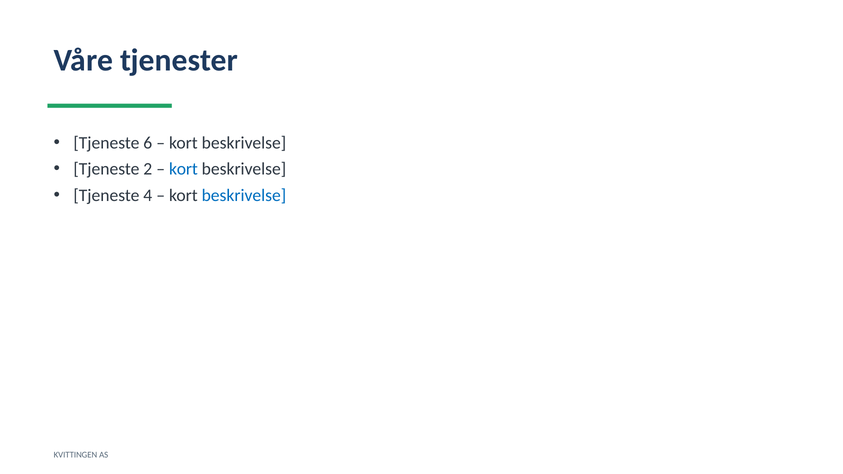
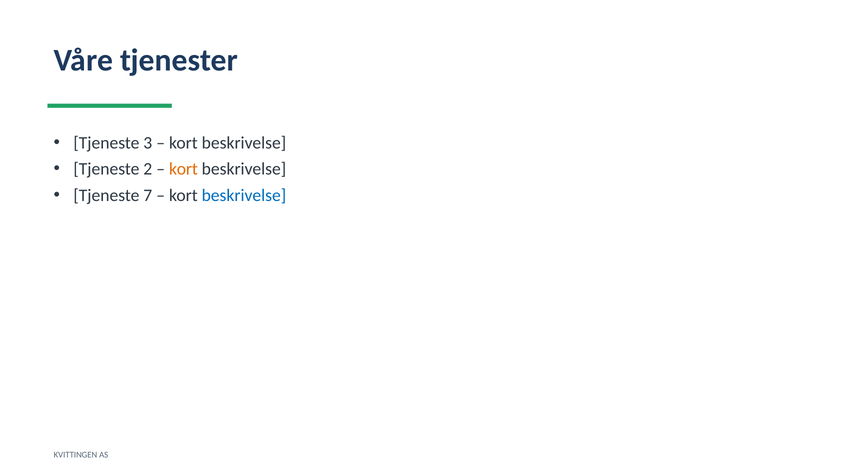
6: 6 -> 3
kort at (183, 169) colour: blue -> orange
4: 4 -> 7
